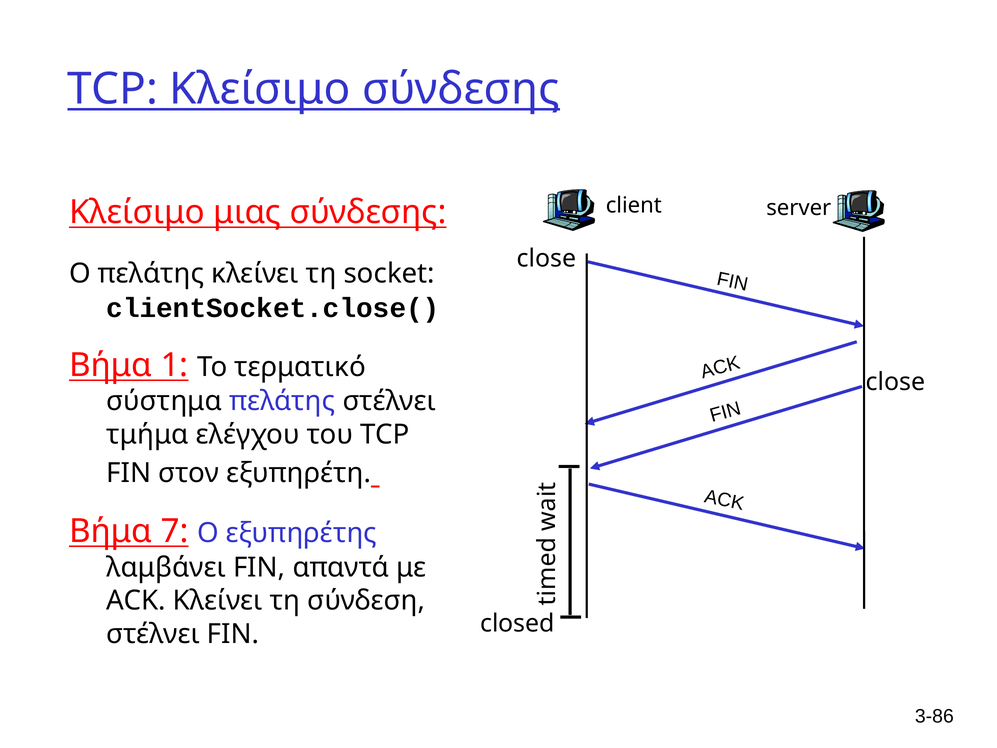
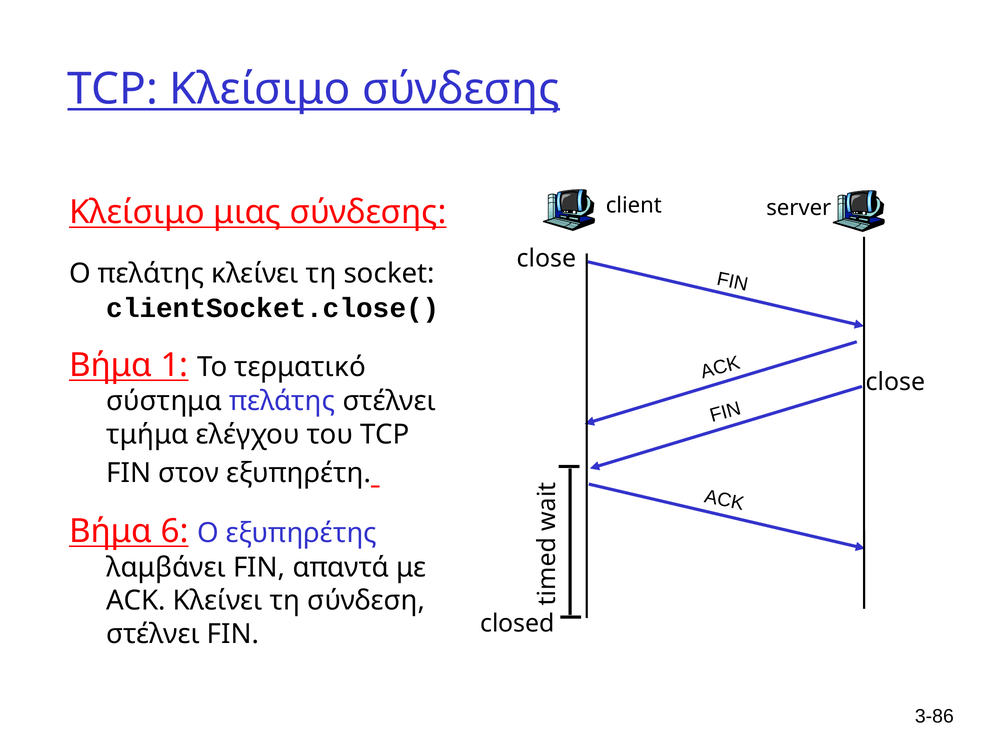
7: 7 -> 6
